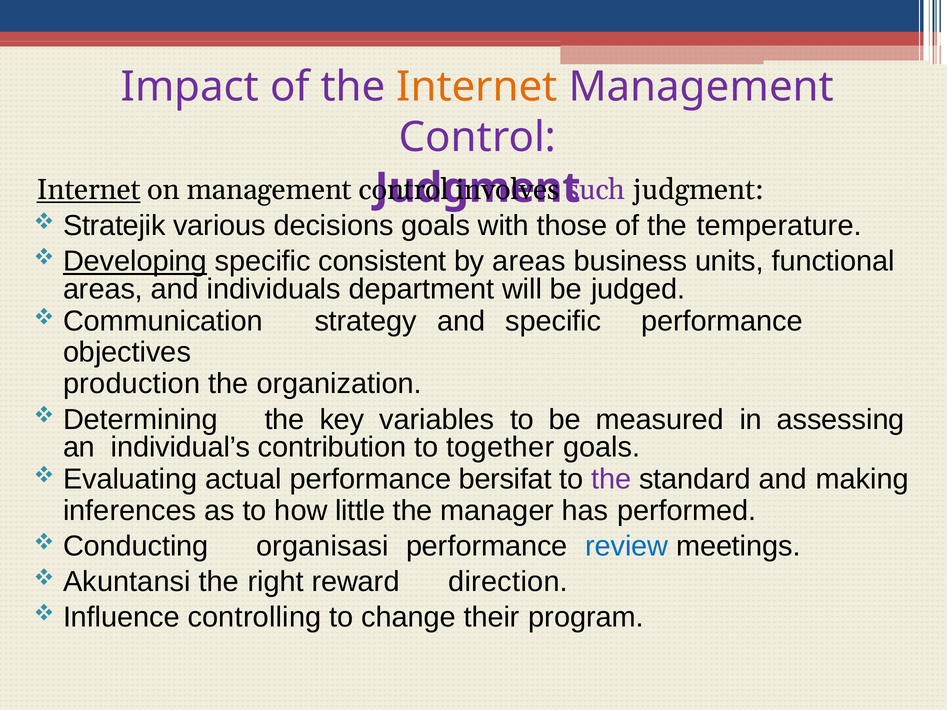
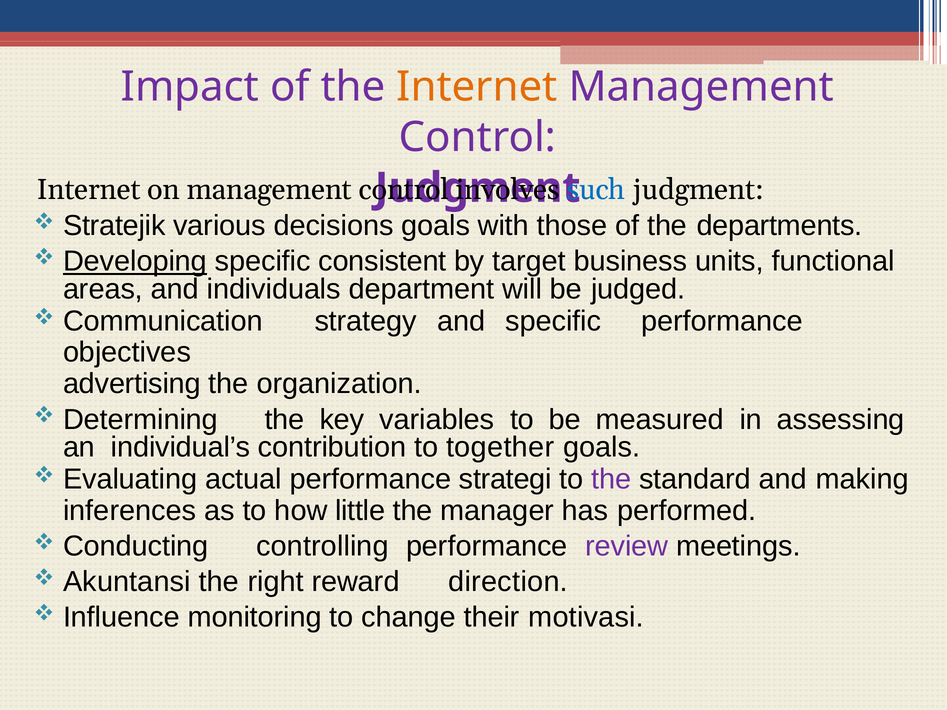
Internet at (89, 190) underline: present -> none
such colour: purple -> blue
temperature: temperature -> departments
by areas: areas -> target
production: production -> advertising
bersifat: bersifat -> strategi
organisasi: organisasi -> controlling
review colour: blue -> purple
controlling: controlling -> monitoring
program: program -> motivasi
